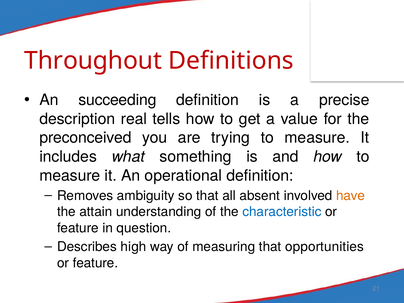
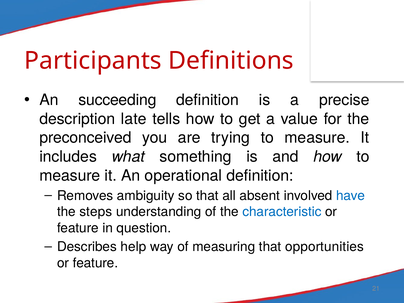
Throughout: Throughout -> Participants
real: real -> late
have colour: orange -> blue
attain: attain -> steps
high: high -> help
